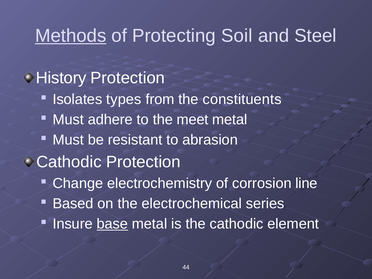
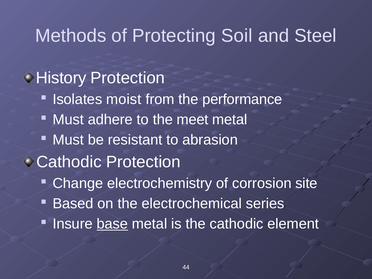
Methods underline: present -> none
types: types -> moist
constituents: constituents -> performance
line: line -> site
